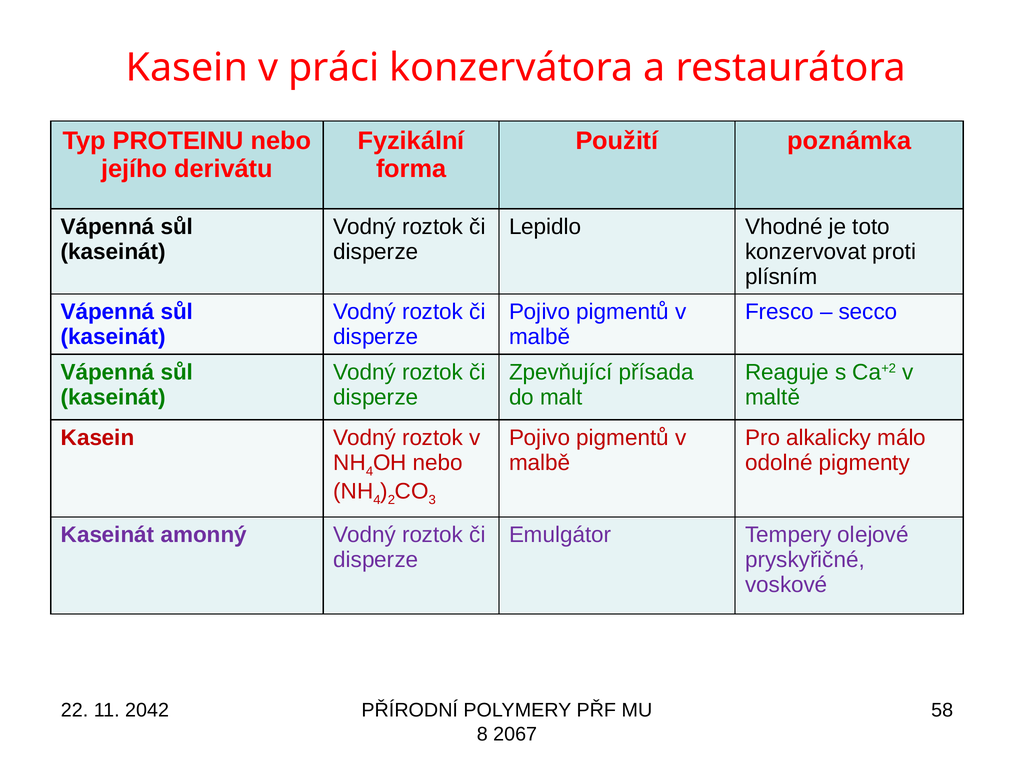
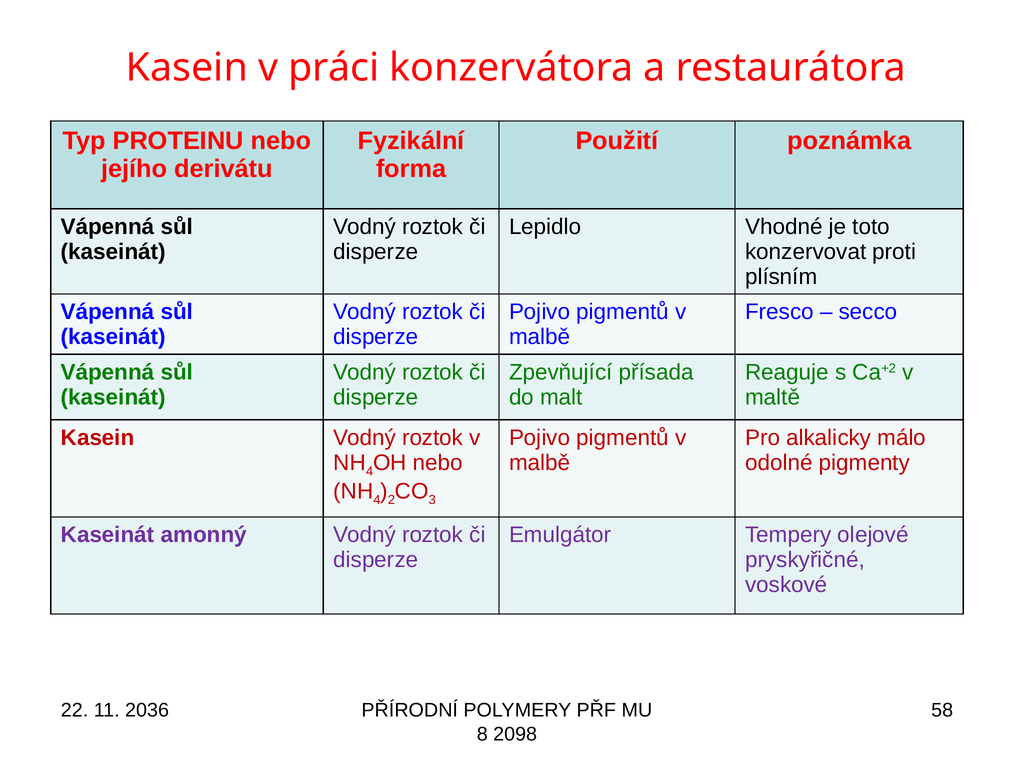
2042: 2042 -> 2036
2067: 2067 -> 2098
